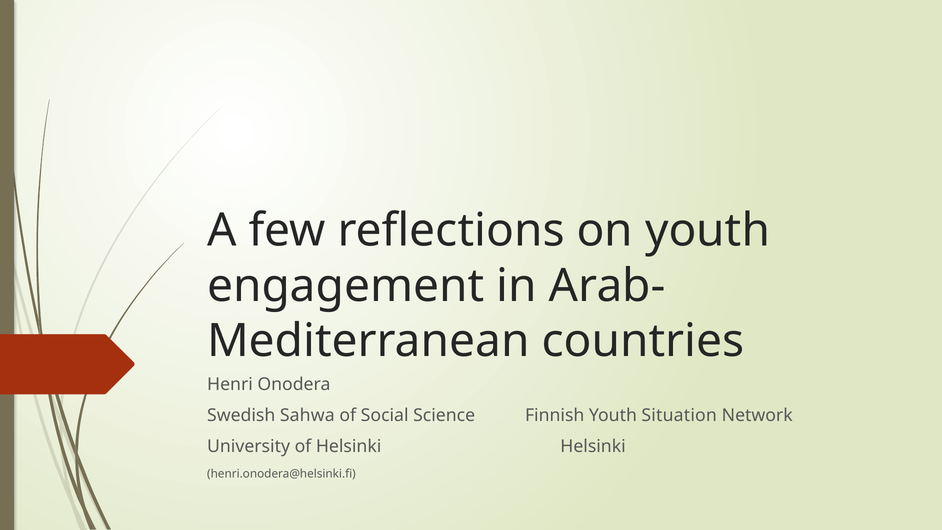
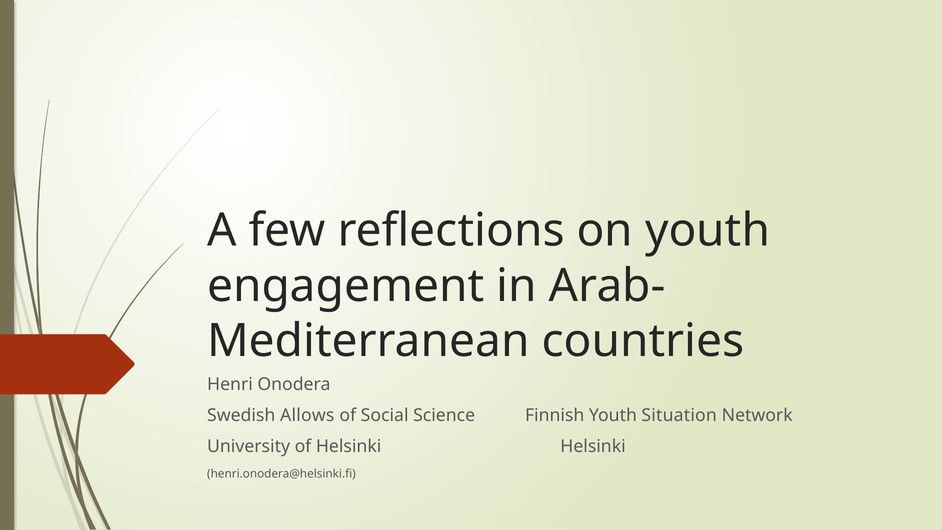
Sahwa: Sahwa -> Allows
